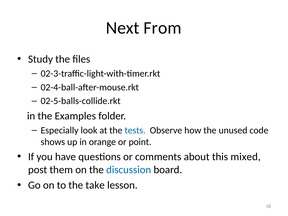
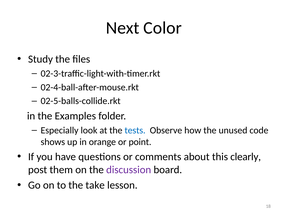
From: From -> Color
mixed: mixed -> clearly
discussion colour: blue -> purple
